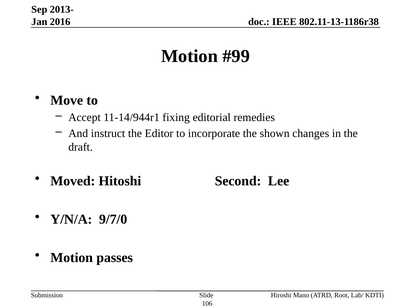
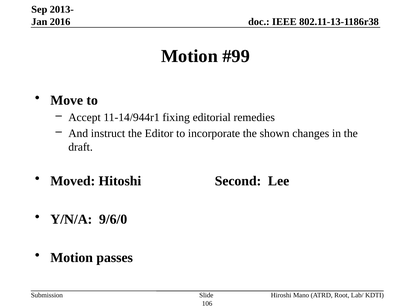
9/7/0: 9/7/0 -> 9/6/0
